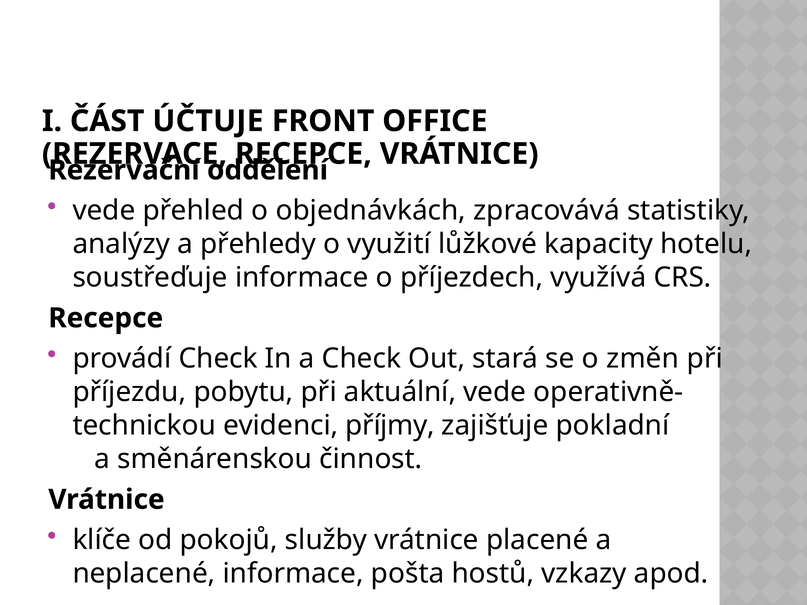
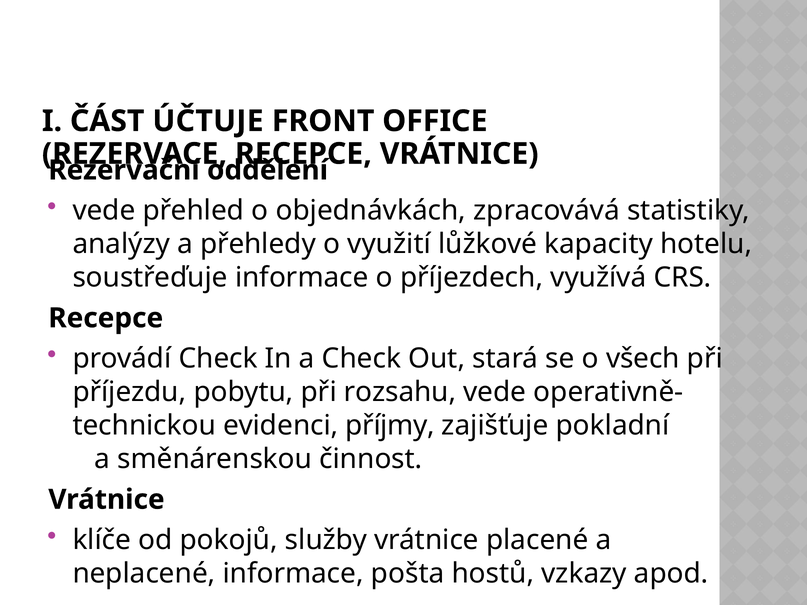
změn: změn -> všech
aktuální: aktuální -> rozsahu
